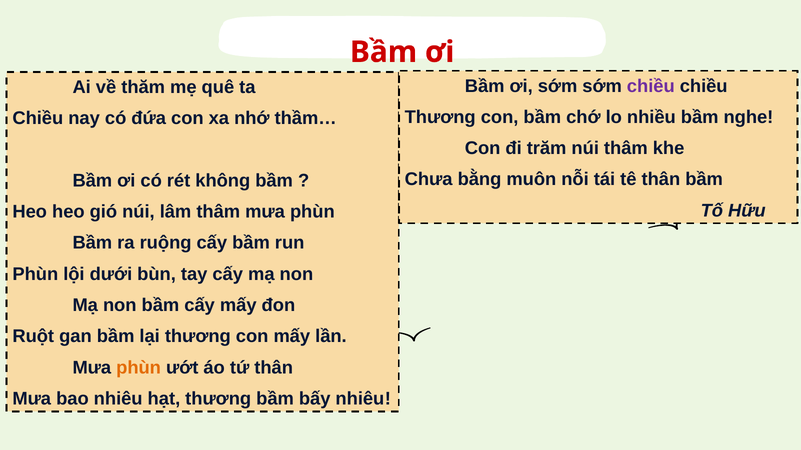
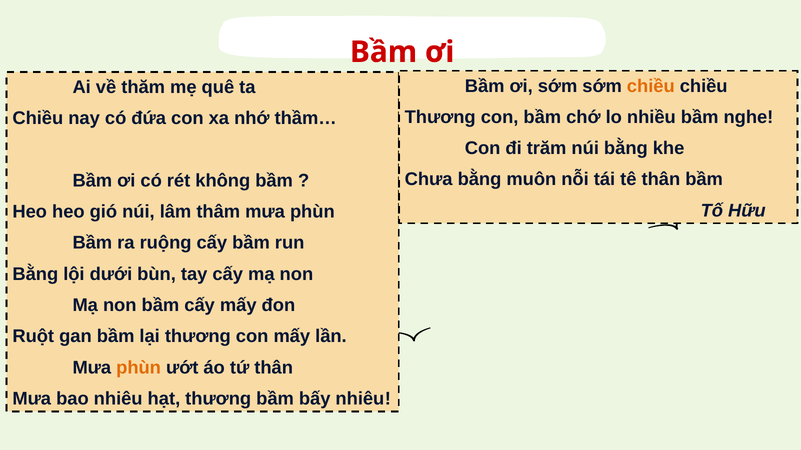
chiều at (651, 86) colour: purple -> orange
núi thâm: thâm -> bằng
Phùn at (35, 274): Phùn -> Bằng
